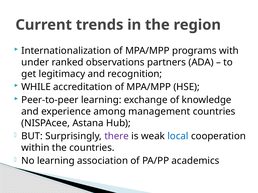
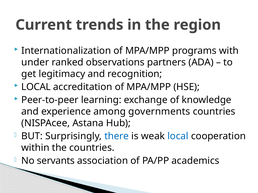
WHILE at (36, 87): WHILE -> LOCAL
management: management -> governments
there colour: purple -> blue
No learning: learning -> servants
